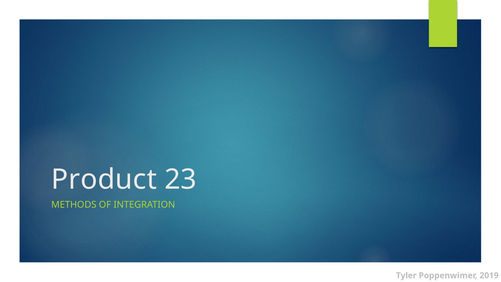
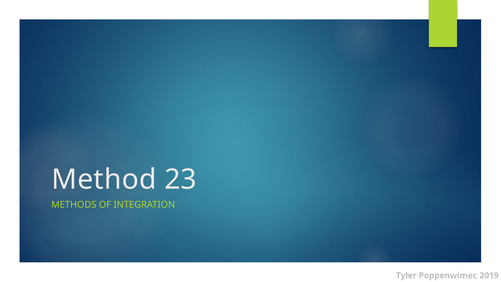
Product: Product -> Method
